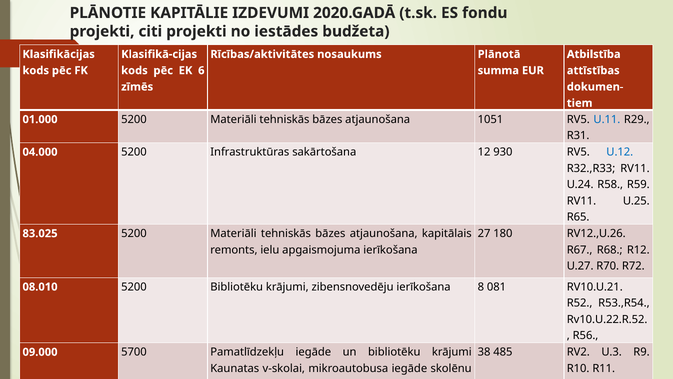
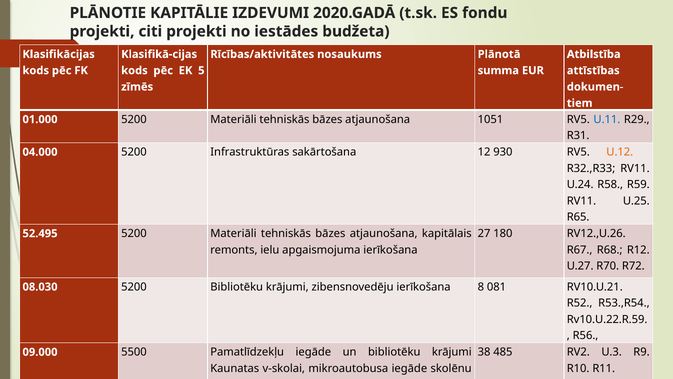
6: 6 -> 5
U.12 colour: blue -> orange
83.025: 83.025 -> 52.495
08.010: 08.010 -> 08.030
Rv10.U.22.R.52: Rv10.U.22.R.52 -> Rv10.U.22.R.59
5700: 5700 -> 5500
